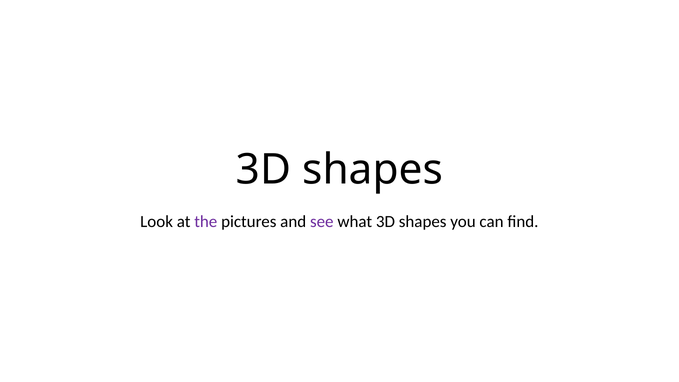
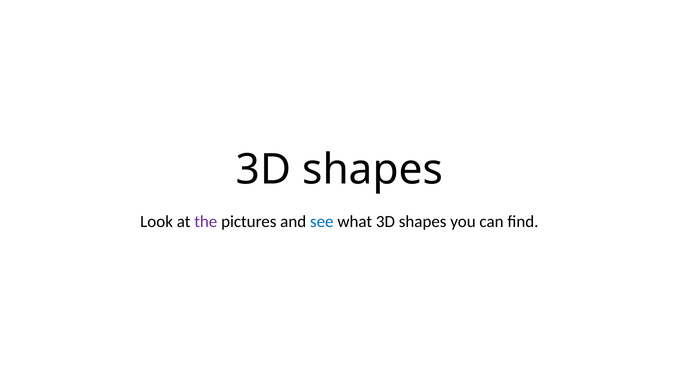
see colour: purple -> blue
